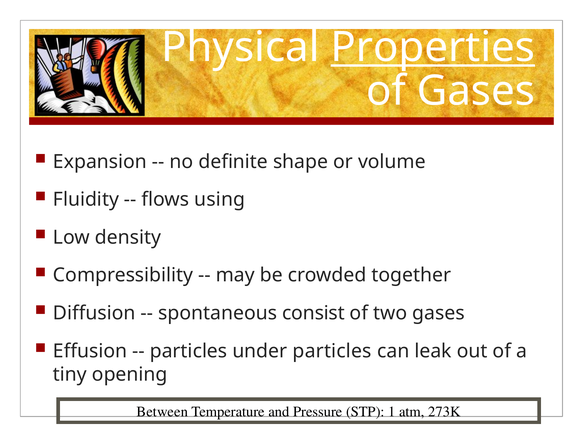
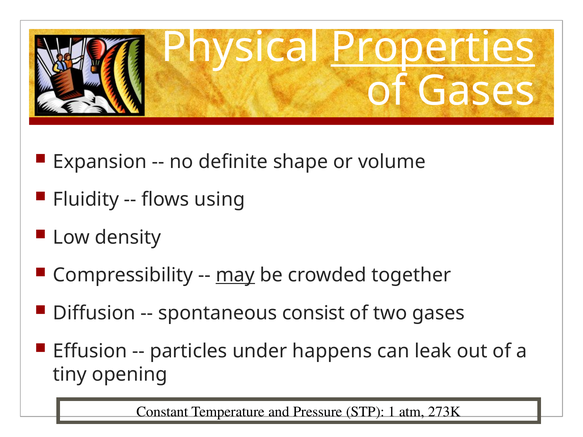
may underline: none -> present
under particles: particles -> happens
Between: Between -> Constant
